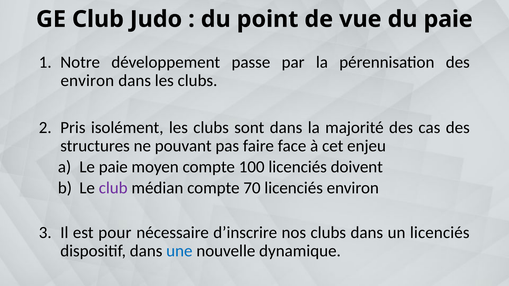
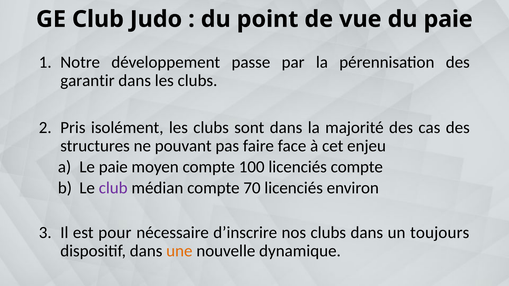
environ at (87, 81): environ -> garantir
licenciés doivent: doivent -> compte
un licenciés: licenciés -> toujours
une colour: blue -> orange
